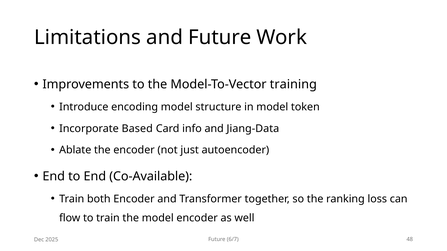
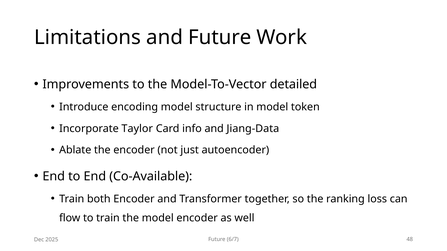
training: training -> detailed
Based: Based -> Taylor
